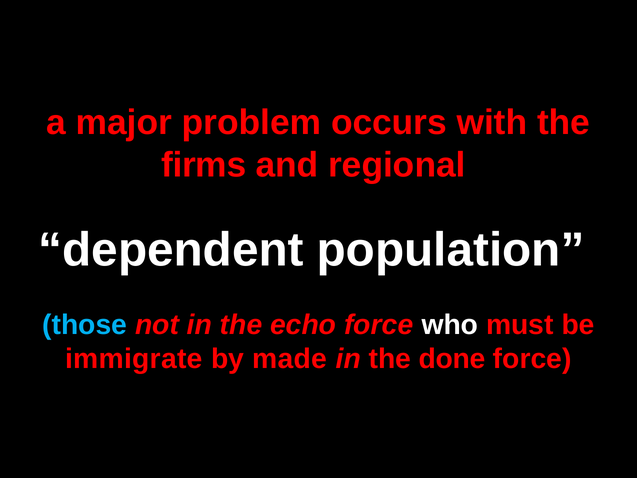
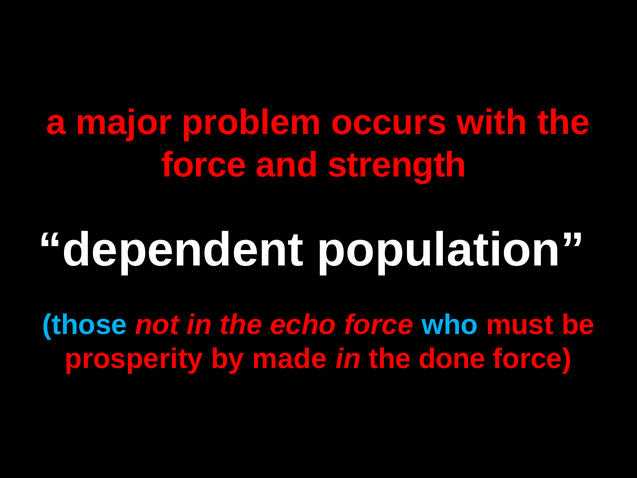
firms at (204, 165): firms -> force
regional: regional -> strength
who colour: white -> light blue
immigrate: immigrate -> prosperity
